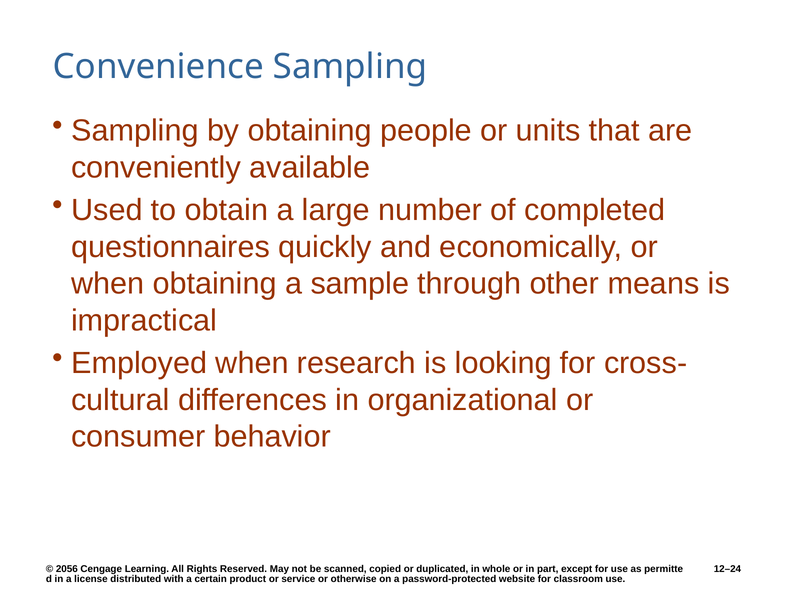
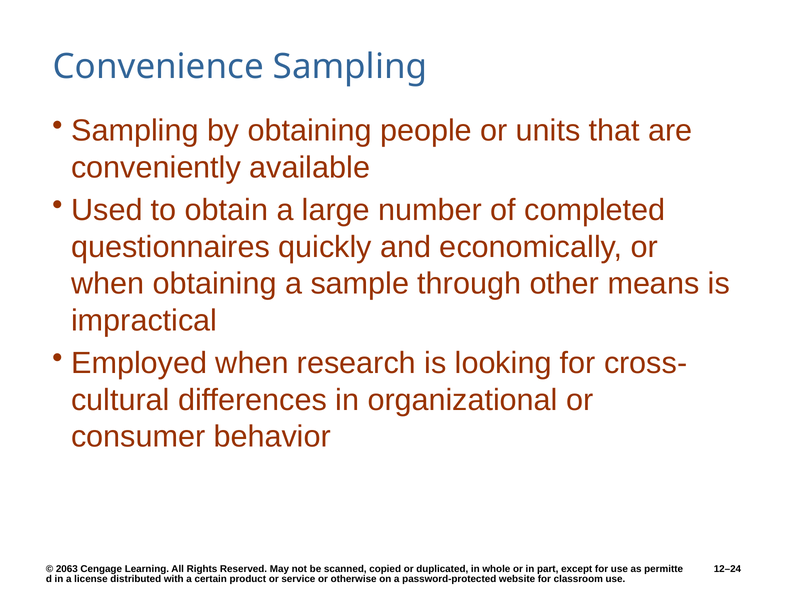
2056: 2056 -> 2063
